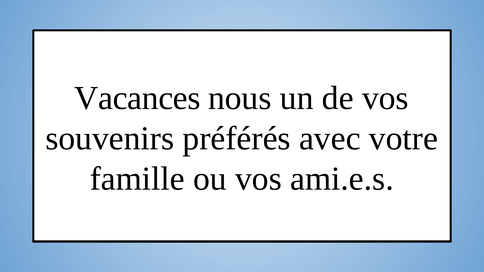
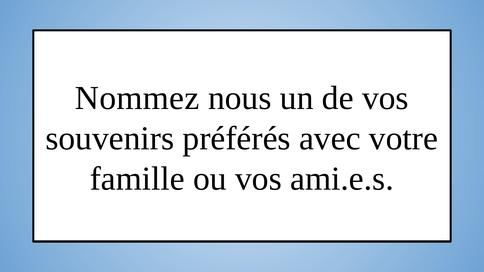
Vacances: Vacances -> Nommez
